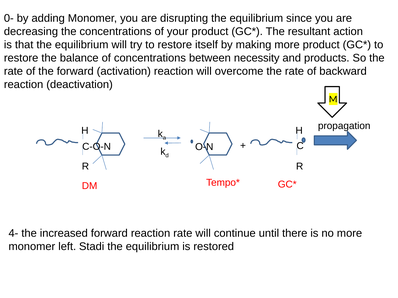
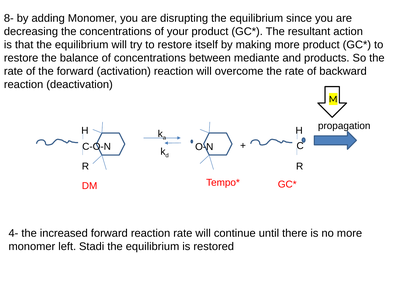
0-: 0- -> 8-
necessity: necessity -> mediante
